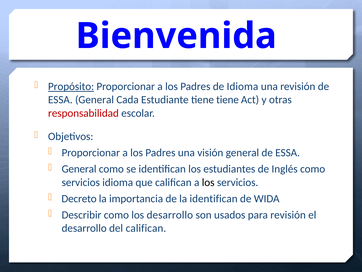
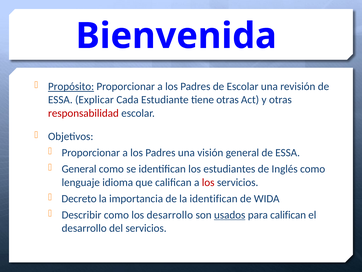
de Idioma: Idioma -> Escolar
ESSA General: General -> Explicar
tiene tiene: tiene -> otras
servicios at (81, 182): servicios -> lenguaje
los at (208, 182) colour: black -> red
usados underline: none -> present
para revisión: revisión -> califican
del califican: califican -> servicios
